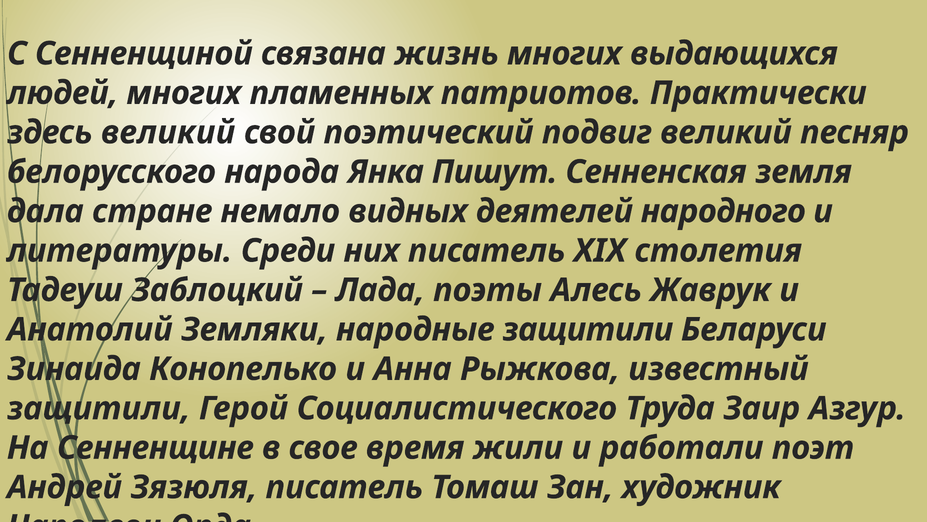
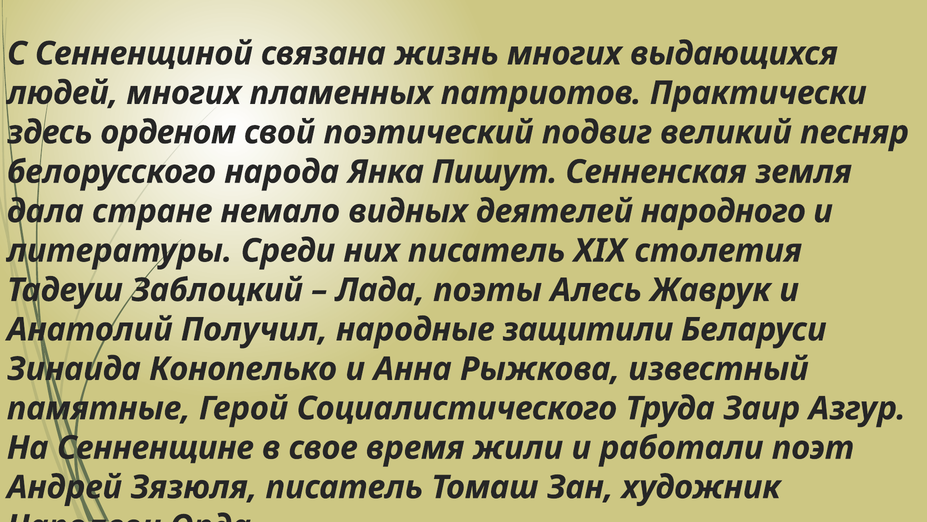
здесь великий: великий -> орденом
Земляки: Земляки -> Получил
защитили at (99, 408): защитили -> памятные
